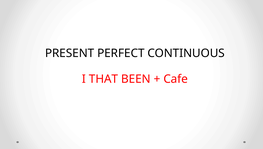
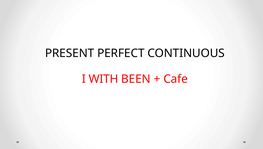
THAT: THAT -> WITH
